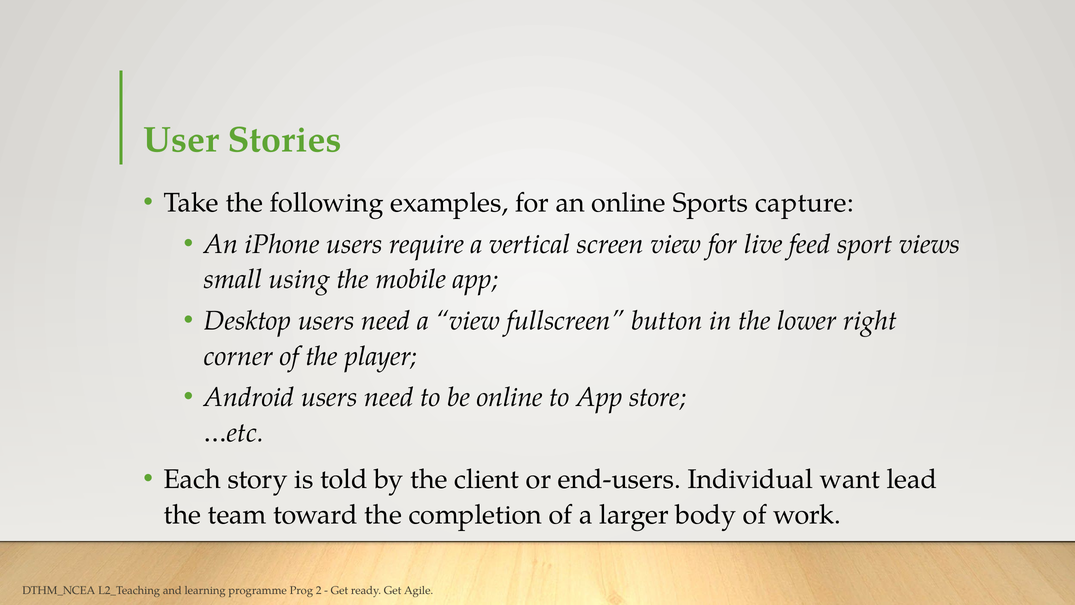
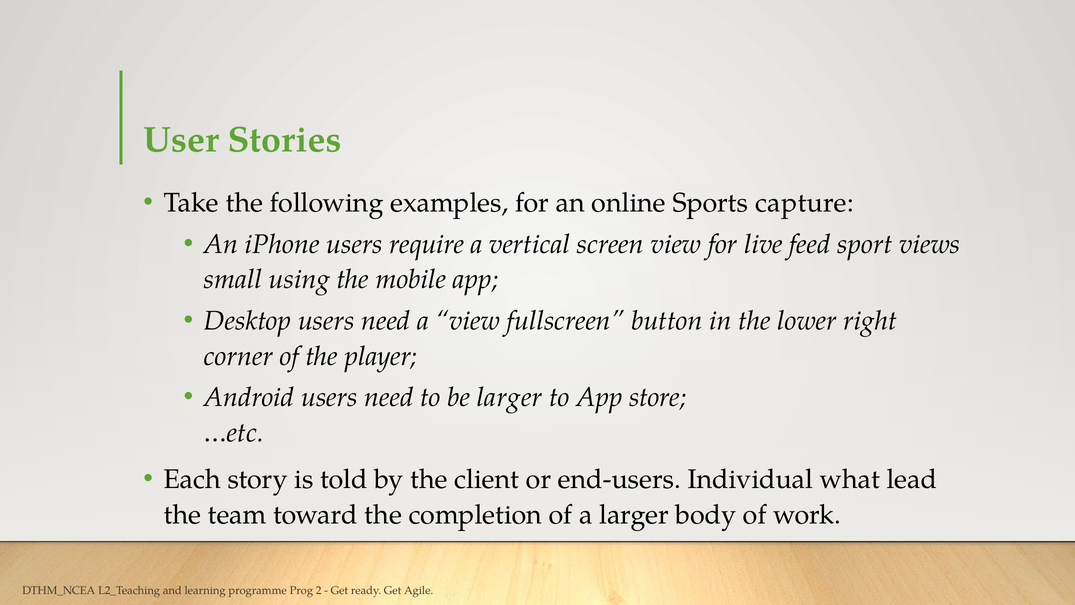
be online: online -> larger
want: want -> what
